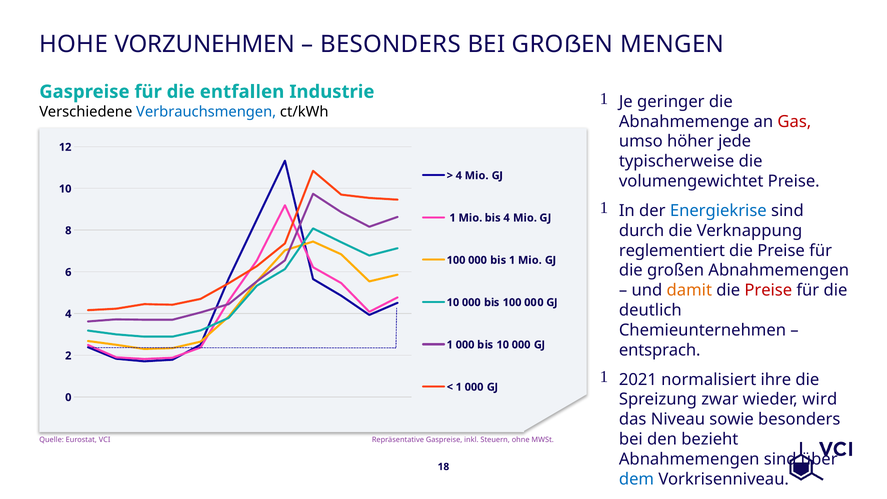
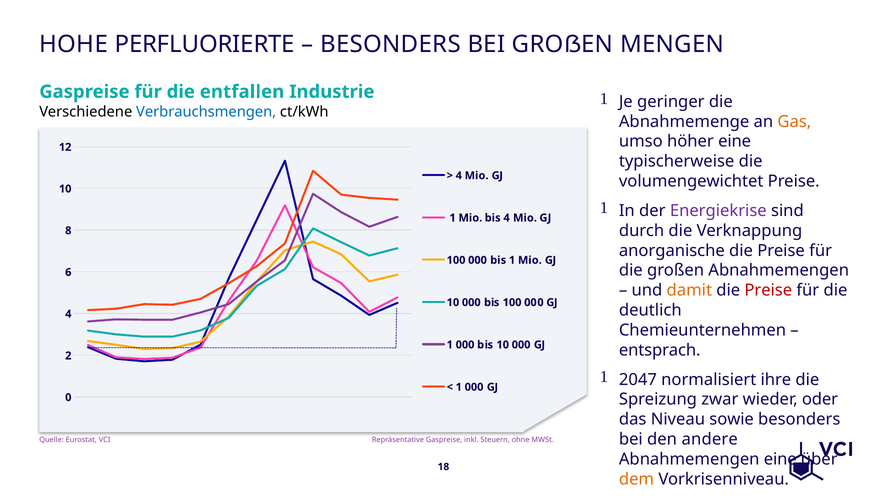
VORZUNEHMEN: VORZUNEHMEN -> PERFLUORIERTE
Gas colour: red -> orange
höher jede: jede -> eine
Energiekrise colour: blue -> purple
reglementiert: reglementiert -> anorganische
2021: 2021 -> 2047
wird: wird -> oder
bezieht: bezieht -> andere
Abnahmemengen sind: sind -> eine
dem colour: blue -> orange
